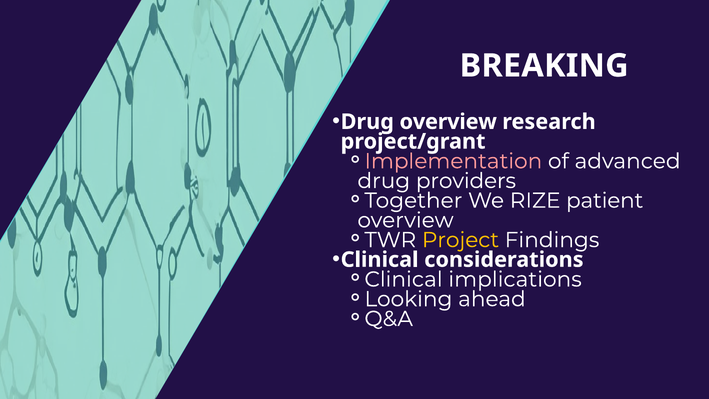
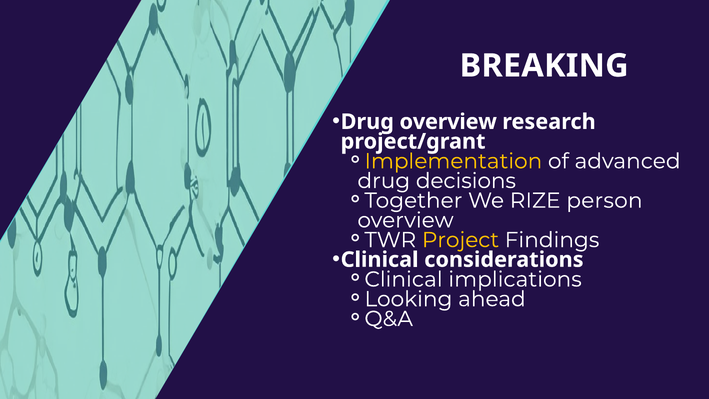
Implementation colour: pink -> yellow
providers: providers -> decisions
patient: patient -> person
